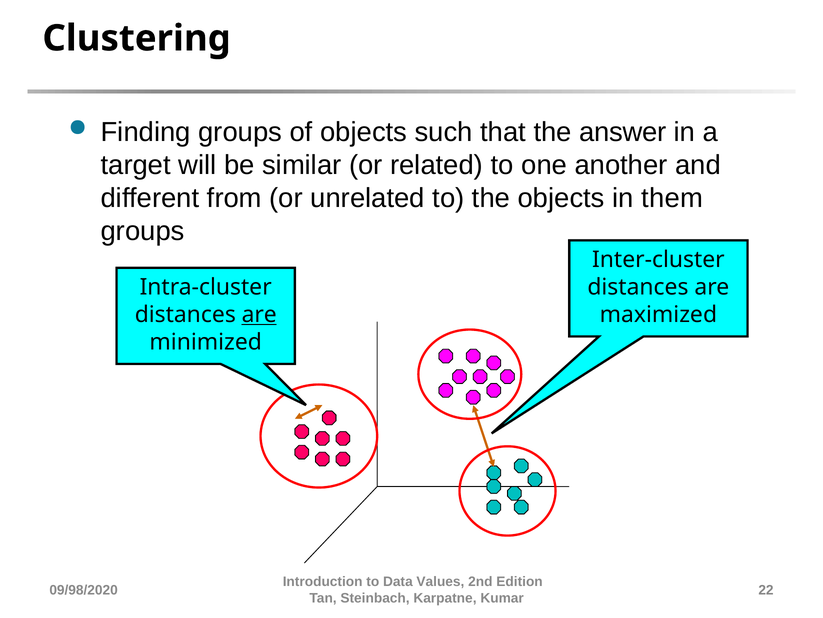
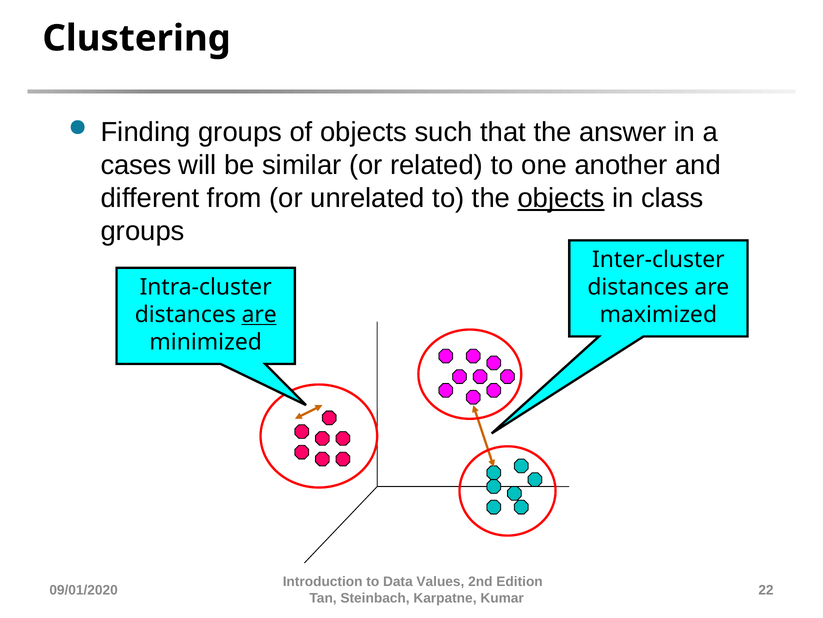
target: target -> cases
objects at (561, 198) underline: none -> present
them: them -> class
09/98/2020: 09/98/2020 -> 09/01/2020
